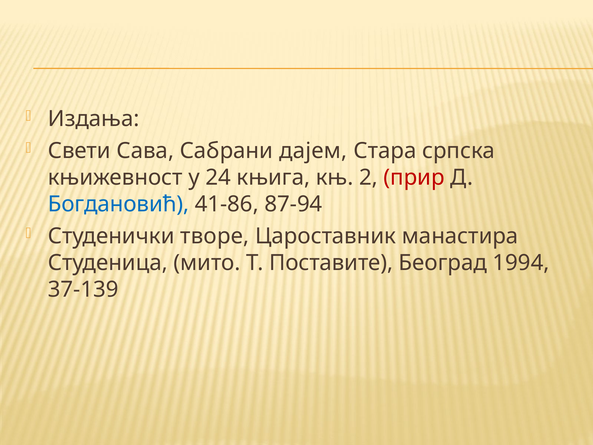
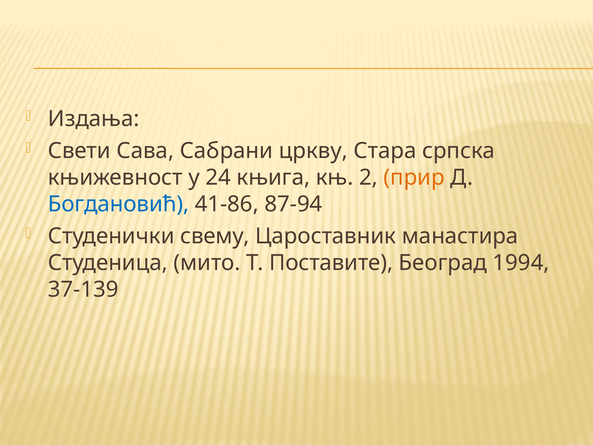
дајем: дајем -> цркву
прир colour: red -> orange
творе: творе -> свему
